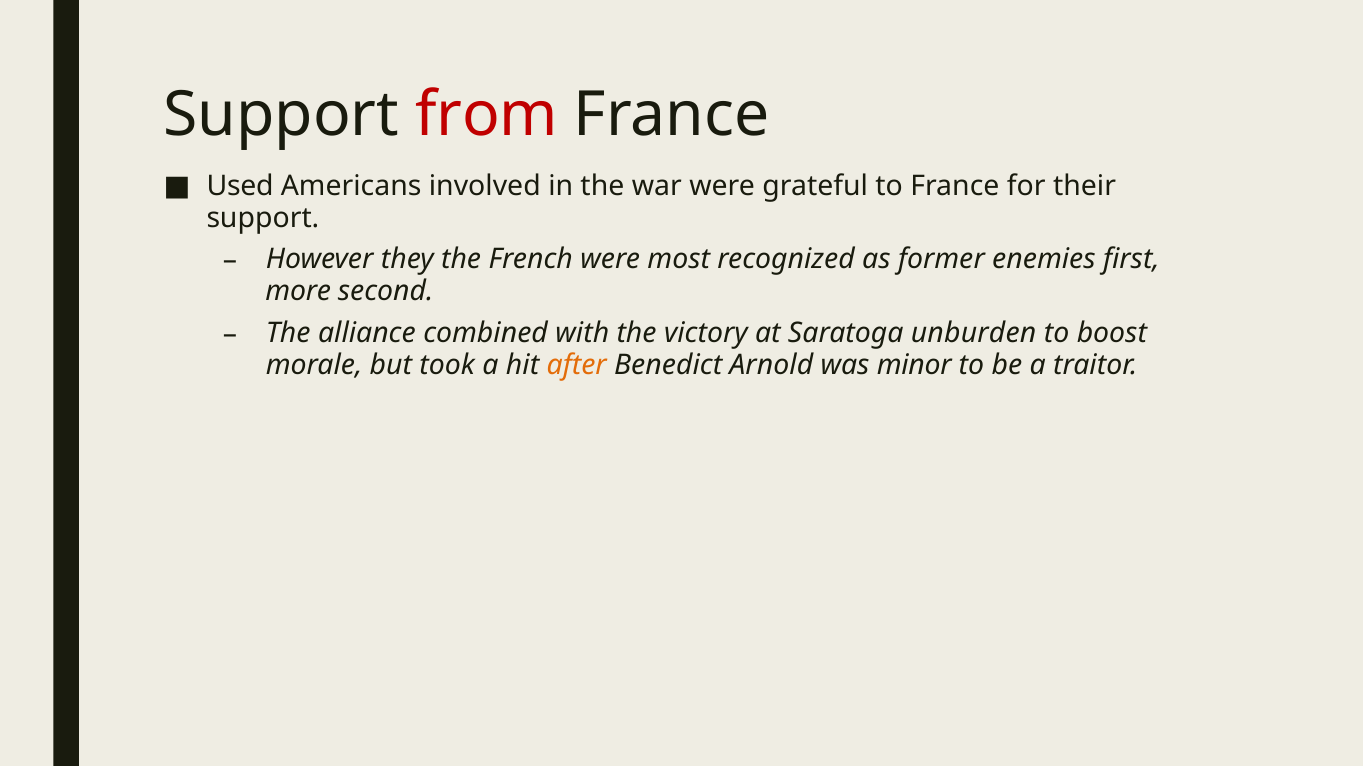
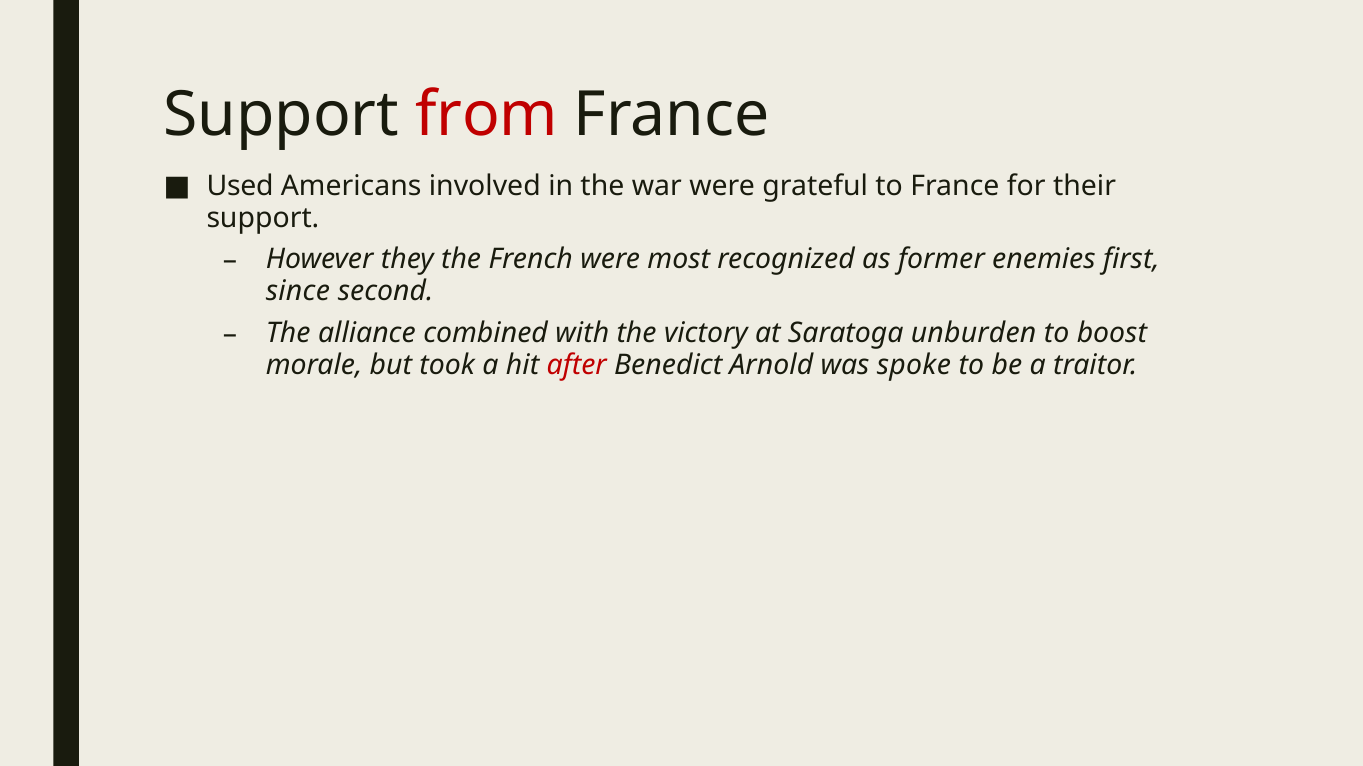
more: more -> since
after colour: orange -> red
minor: minor -> spoke
